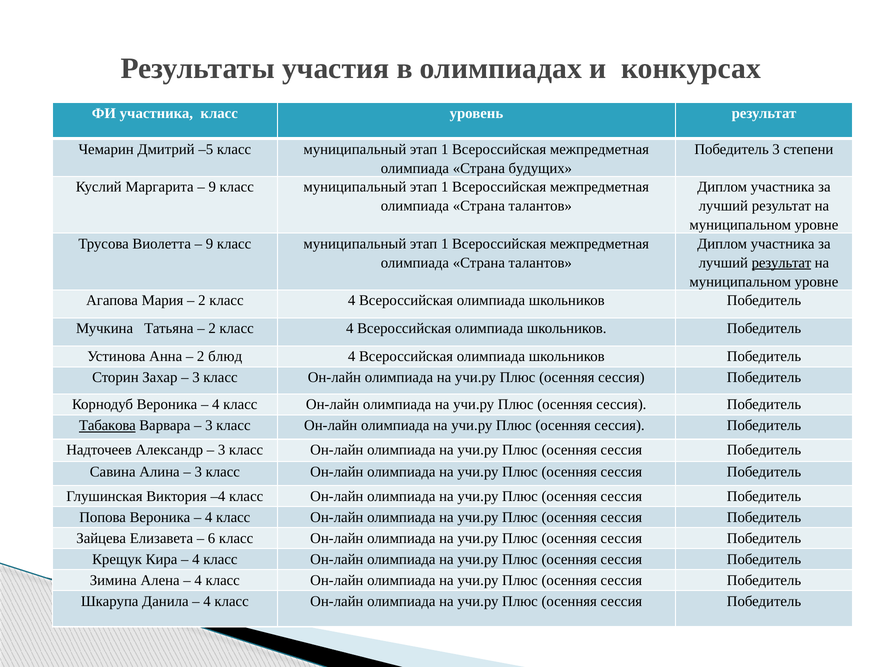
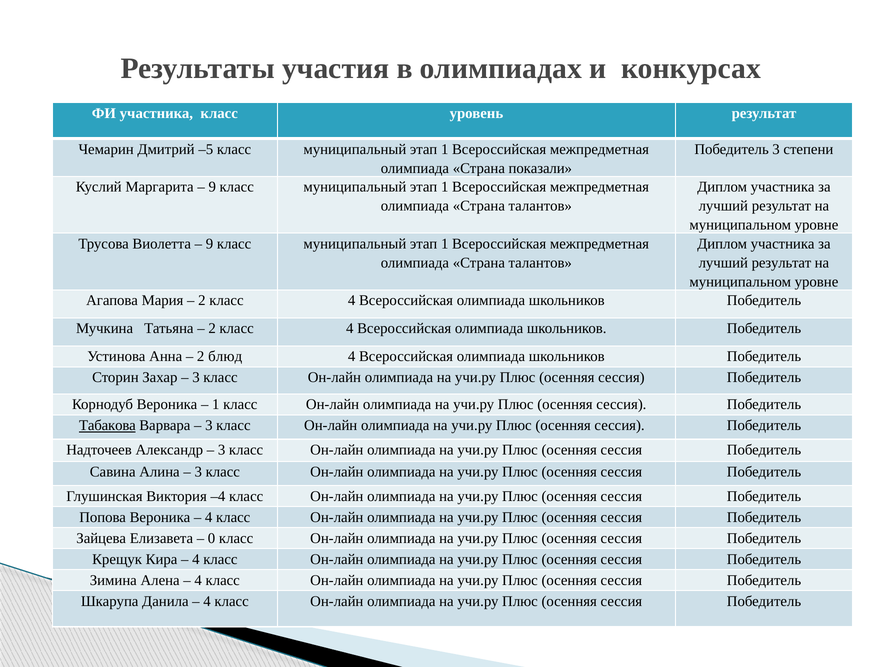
будущих: будущих -> показали
результат at (781, 263) underline: present -> none
4 at (216, 404): 4 -> 1
6: 6 -> 0
